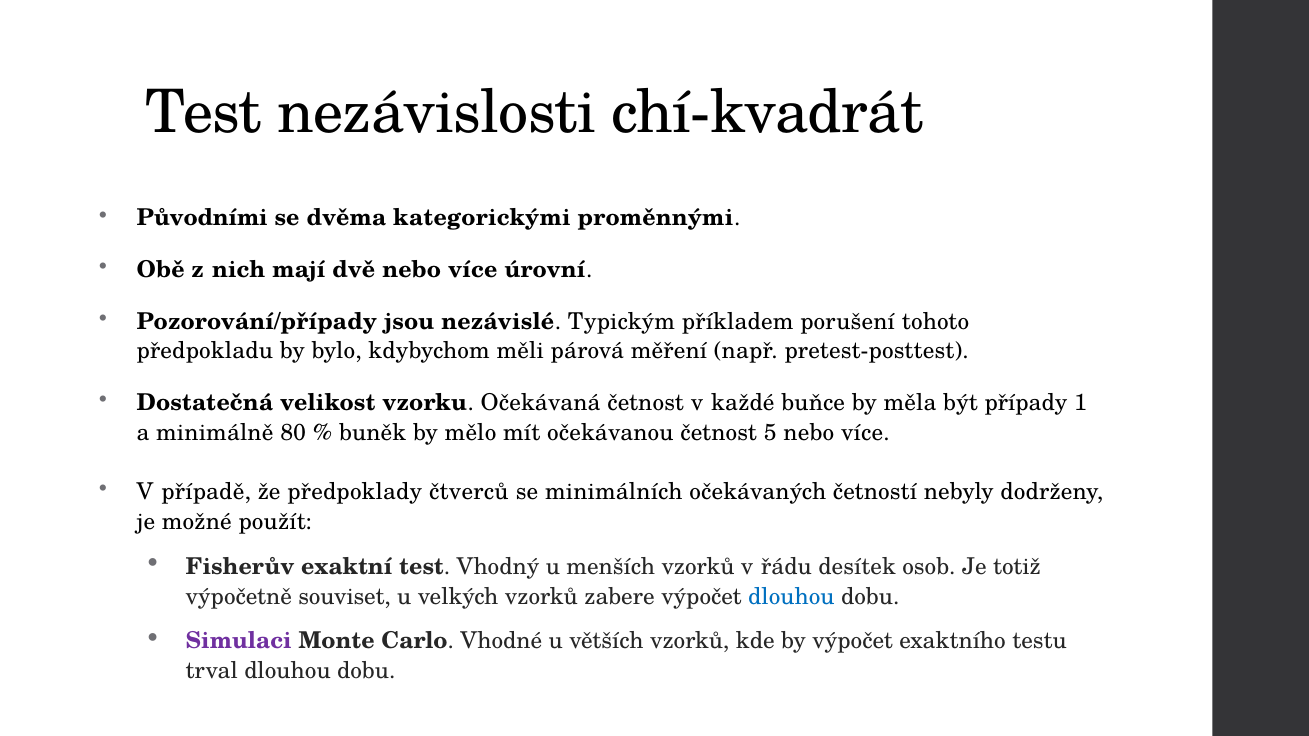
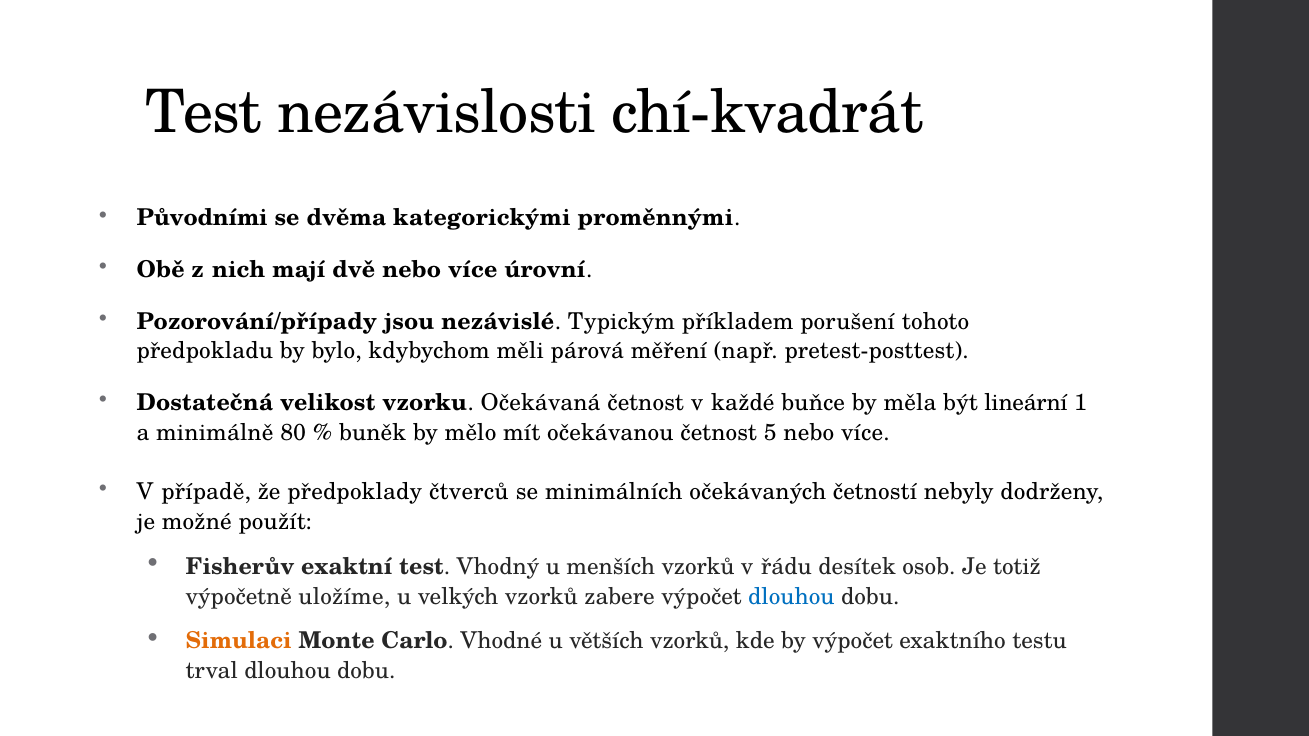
případy: případy -> lineární
souviset: souviset -> uložíme
Simulaci colour: purple -> orange
